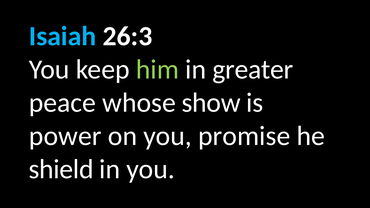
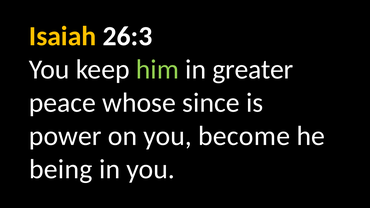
Isaiah colour: light blue -> yellow
show: show -> since
promise: promise -> become
shield: shield -> being
